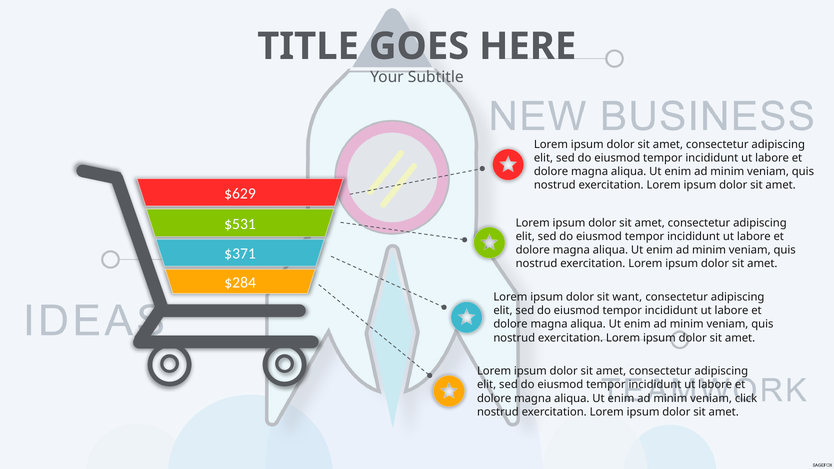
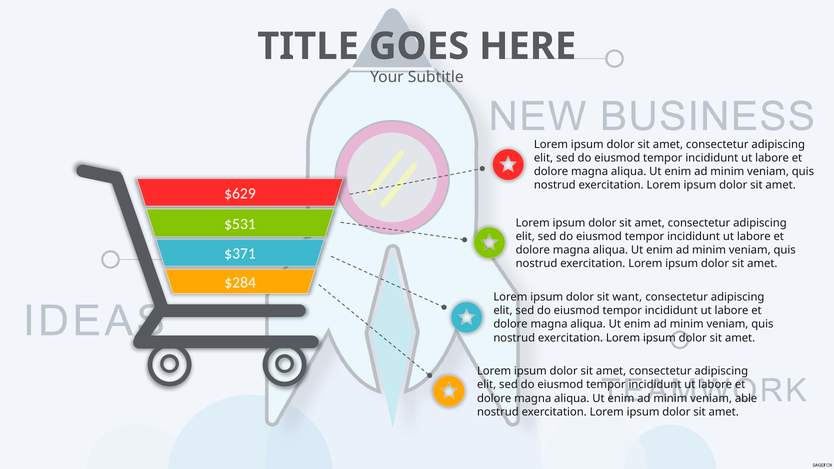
click: click -> able
